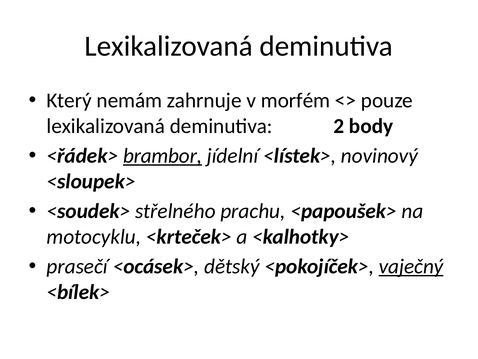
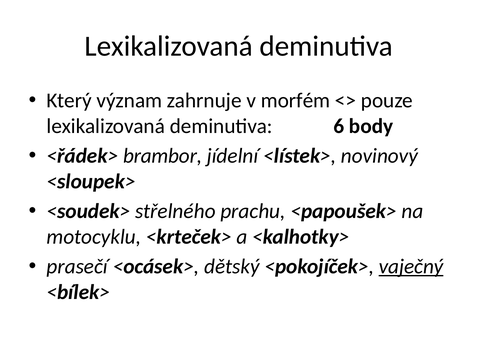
nemám: nemám -> význam
2: 2 -> 6
brambor underline: present -> none
